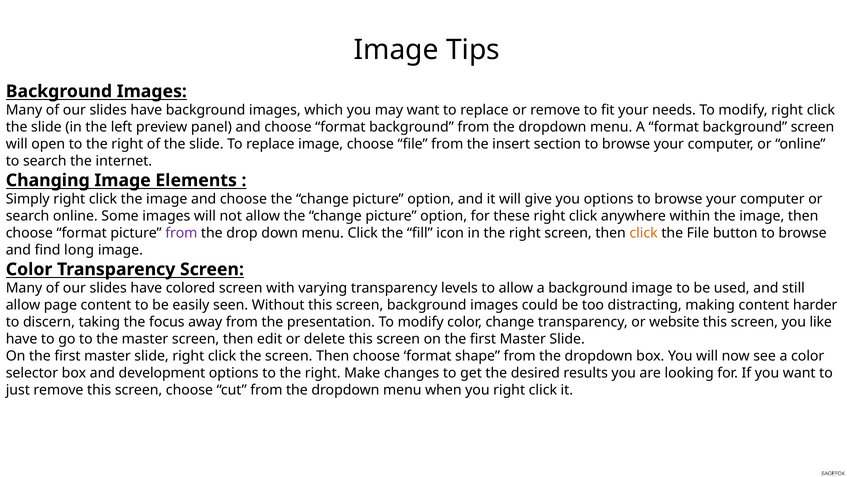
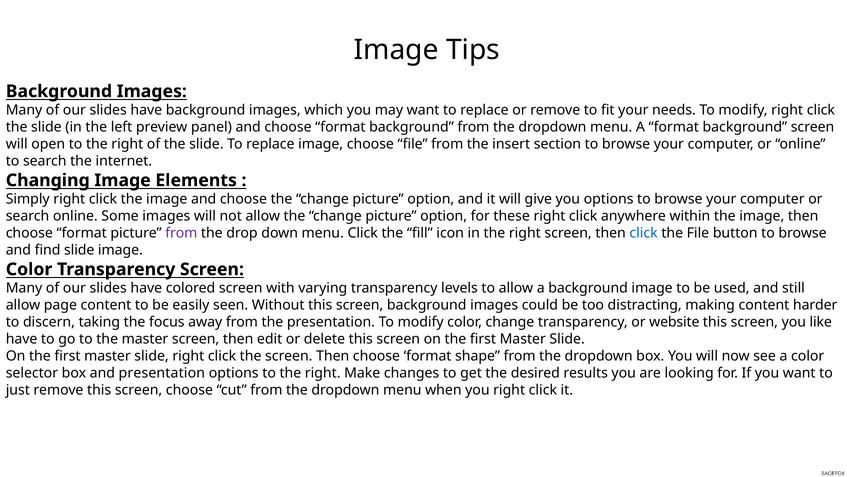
click at (644, 233) colour: orange -> blue
find long: long -> slide
and development: development -> presentation
